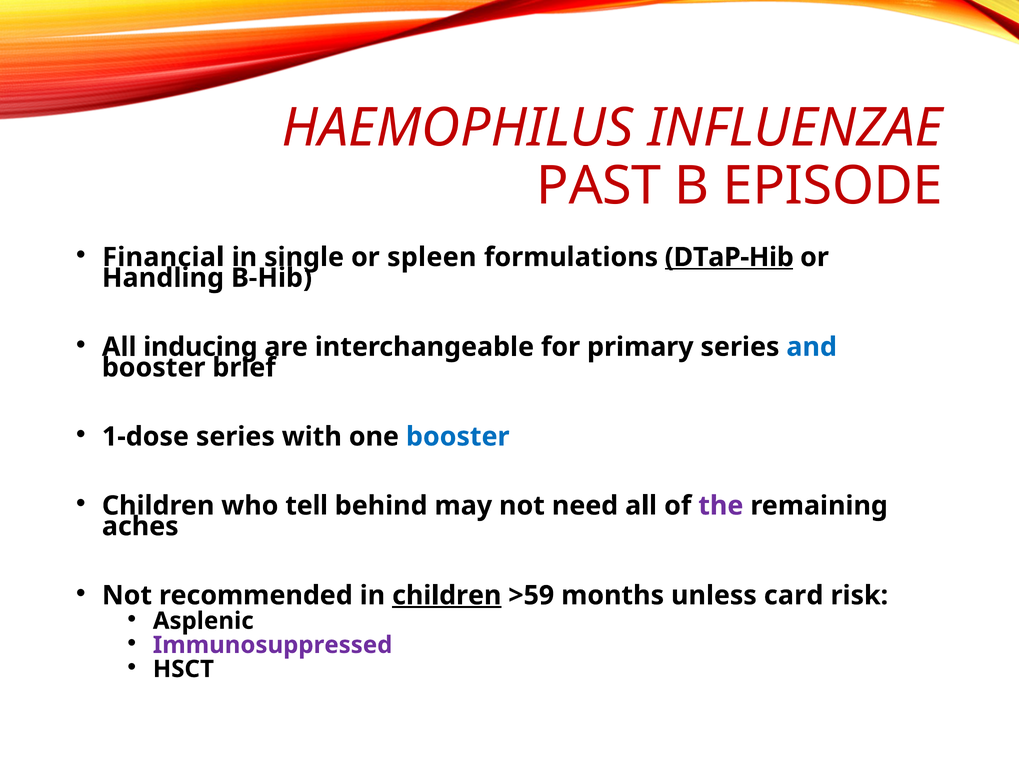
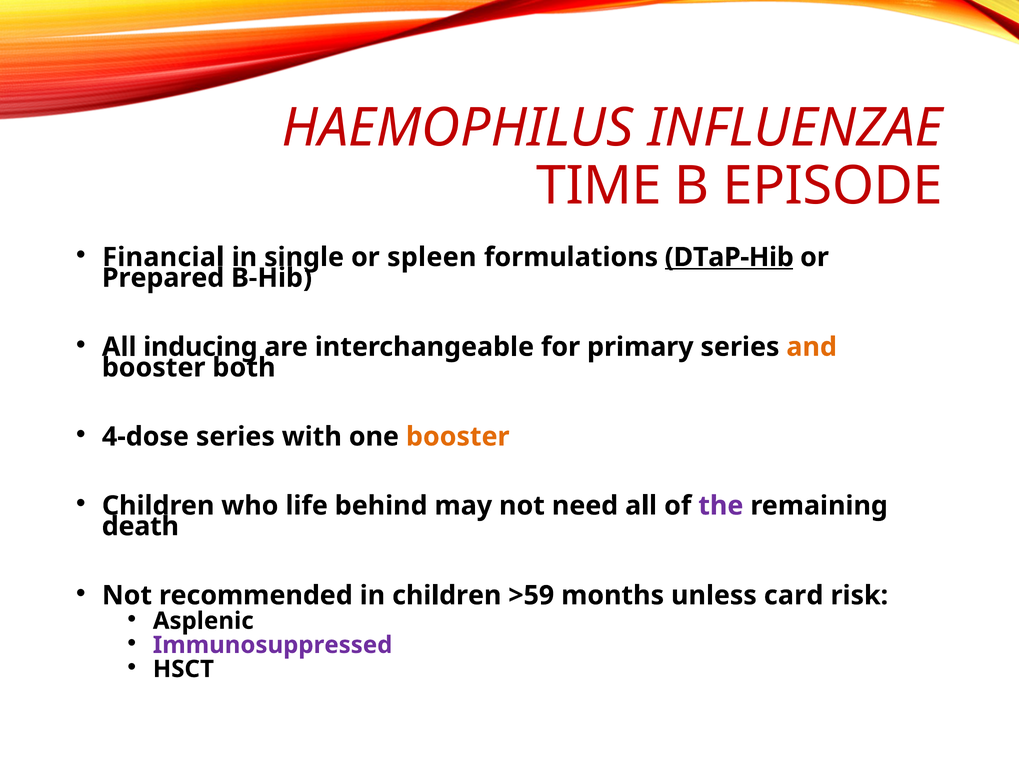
PAST: PAST -> TIME
Handling: Handling -> Prepared
and colour: blue -> orange
brief: brief -> both
1-dose: 1-dose -> 4-dose
booster at (458, 437) colour: blue -> orange
tell: tell -> life
aches: aches -> death
children at (447, 596) underline: present -> none
